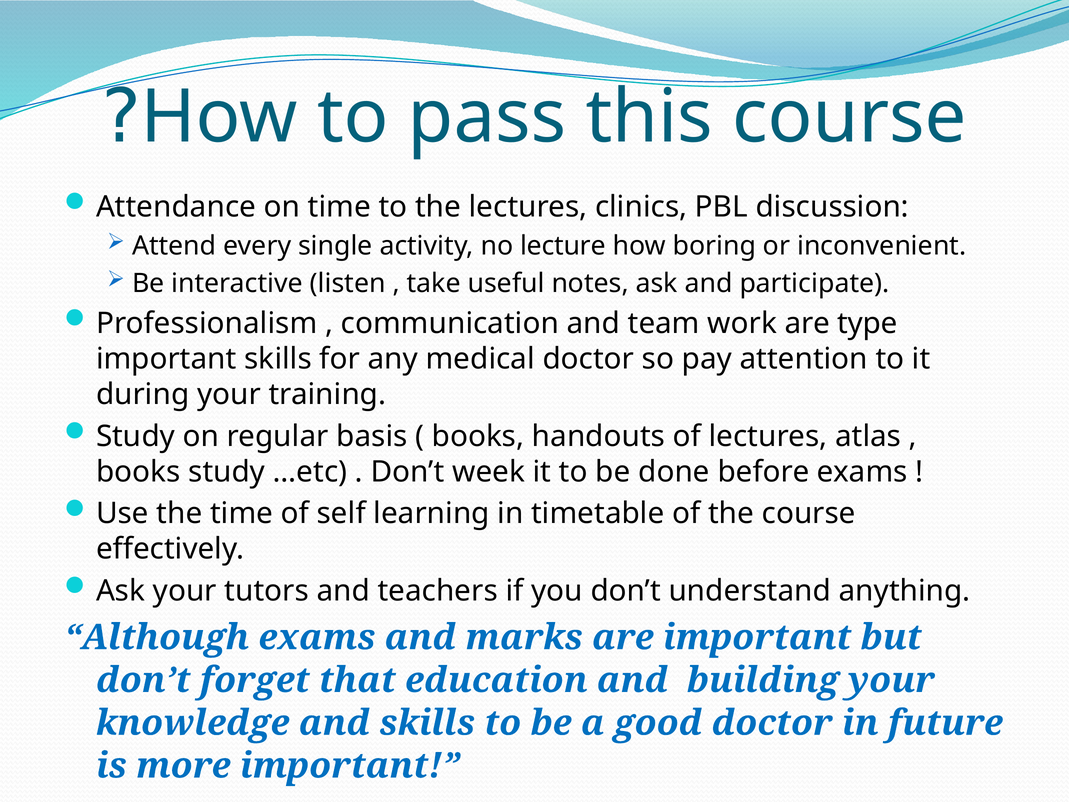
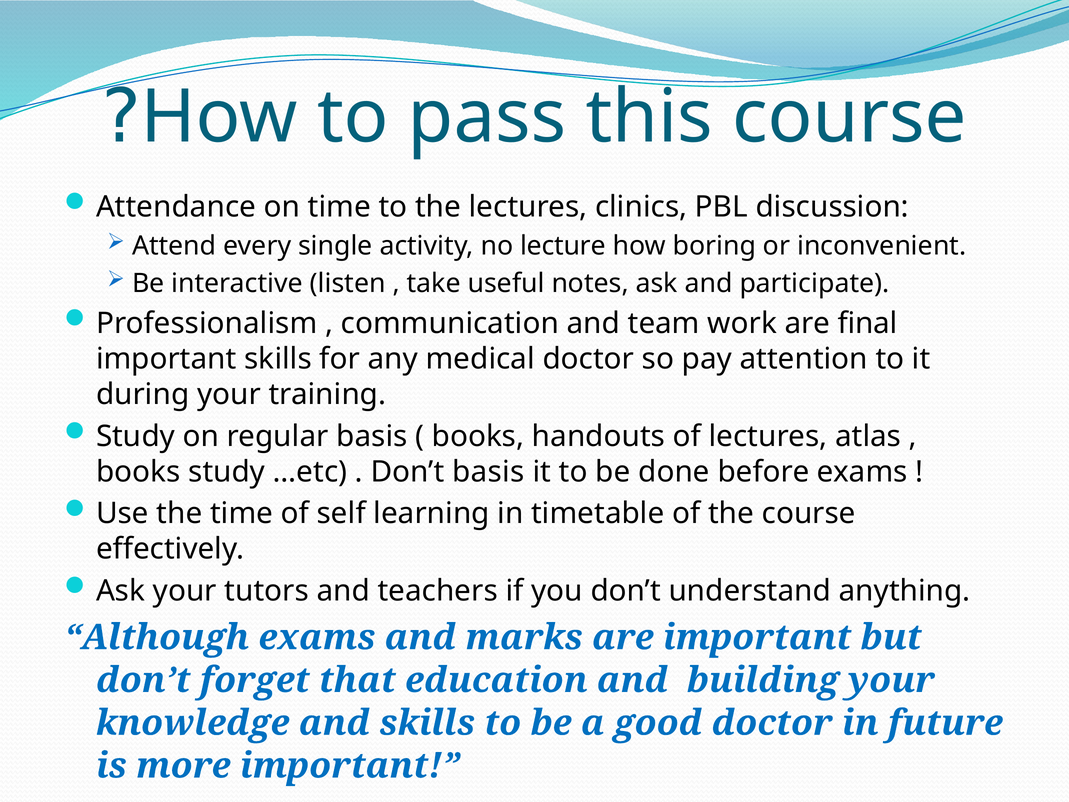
type: type -> final
Don’t week: week -> basis
